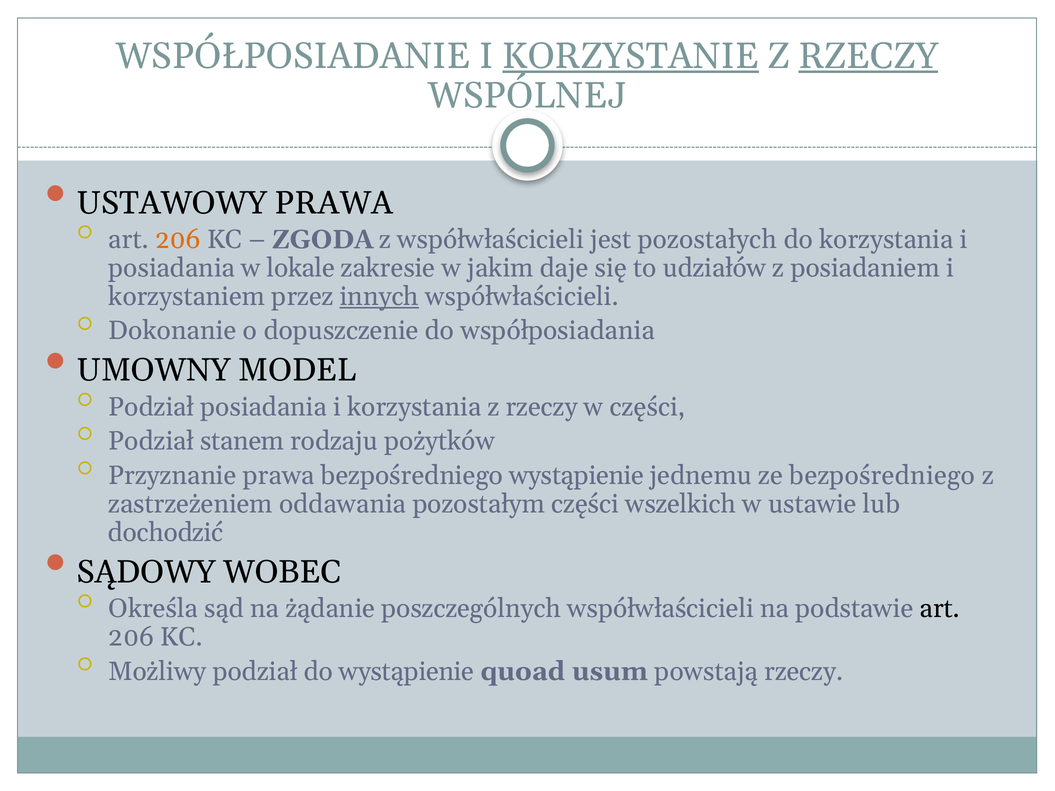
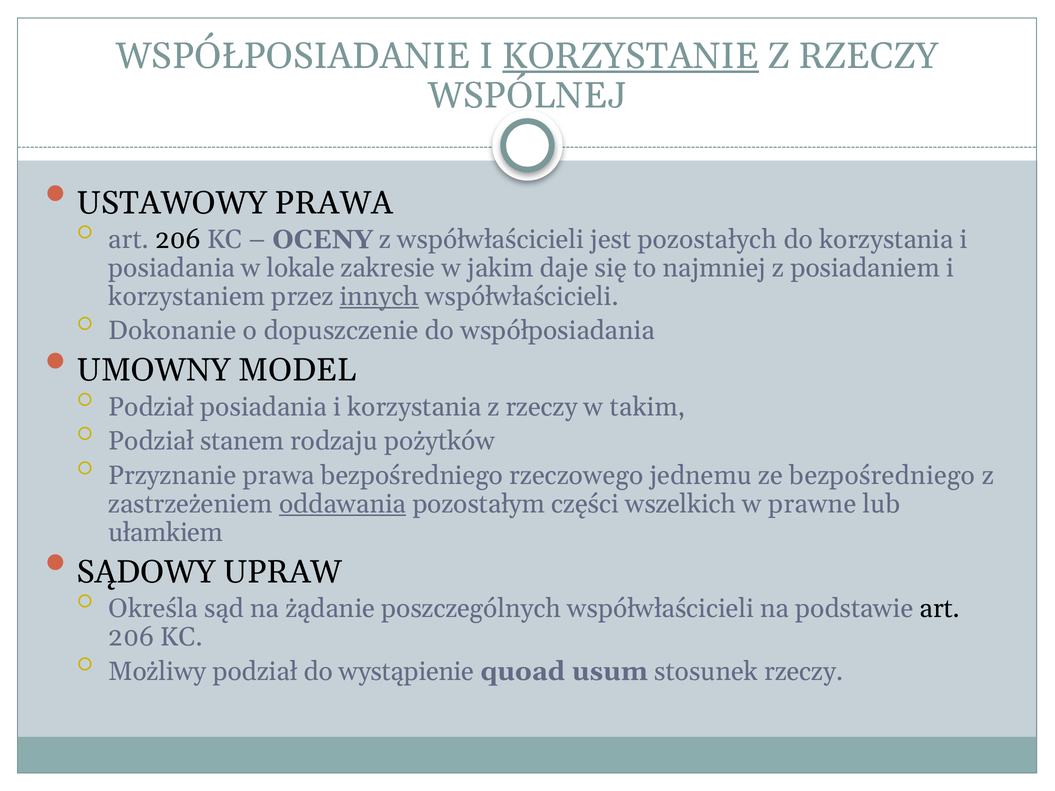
RZECZY at (868, 56) underline: present -> none
206 at (178, 240) colour: orange -> black
ZGODA: ZGODA -> OCENY
udziałów: udziałów -> najmniej
w części: części -> takim
bezpośredniego wystąpienie: wystąpienie -> rzeczowego
oddawania underline: none -> present
ustawie: ustawie -> prawne
dochodzić: dochodzić -> ułamkiem
WOBEC: WOBEC -> UPRAW
powstają: powstają -> stosunek
